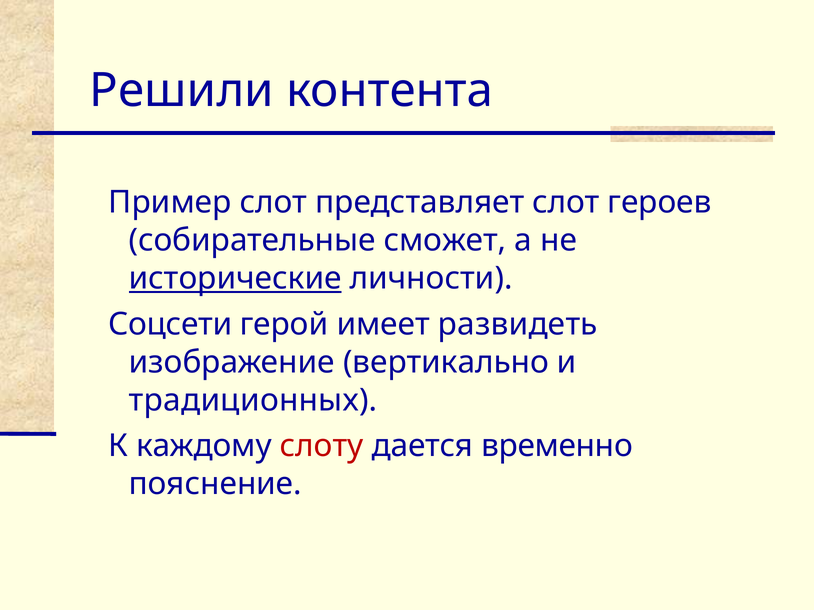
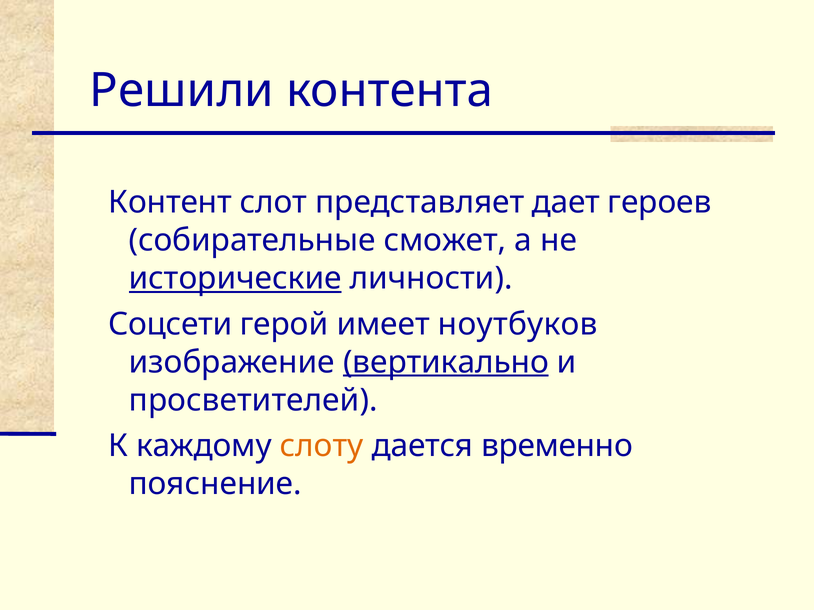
Пример: Пример -> Контент
представляет слот: слот -> дает
развидеть: развидеть -> ноутбуков
вертикально underline: none -> present
традиционных: традиционных -> просветителей
слоту colour: red -> orange
